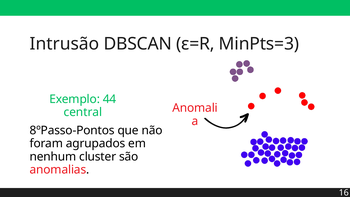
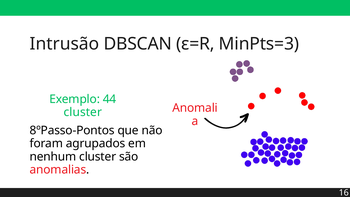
central at (83, 112): central -> cluster
